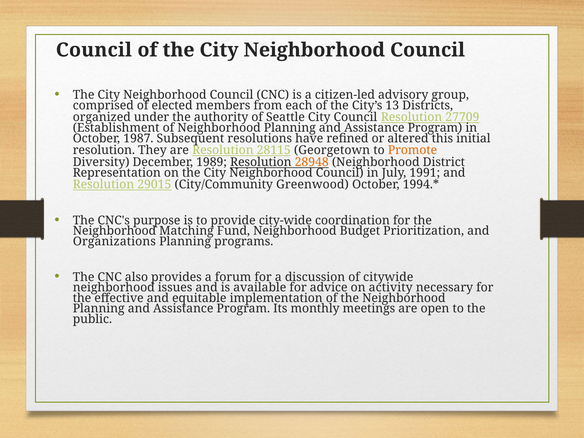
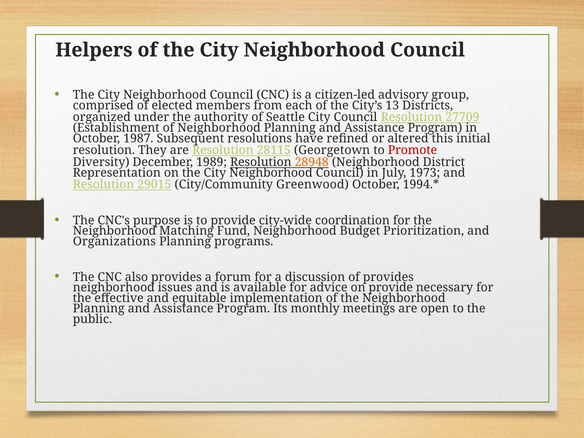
Council at (94, 50): Council -> Helpers
Promote colour: orange -> red
1991: 1991 -> 1973
of citywide: citywide -> provides
on activity: activity -> provide
